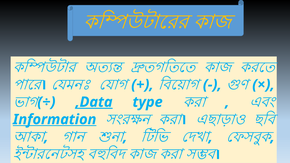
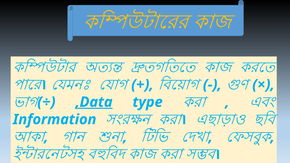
Information underline: present -> none
